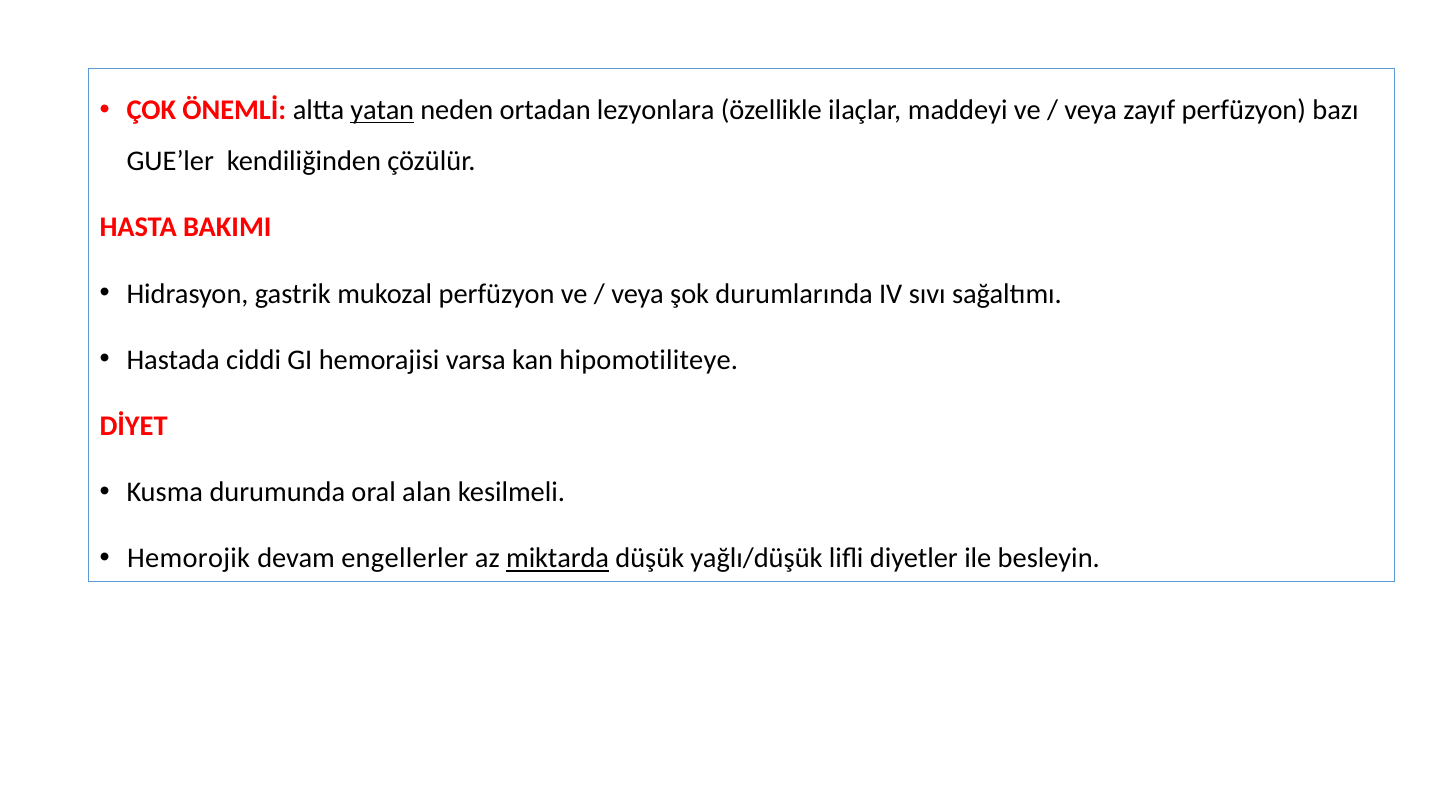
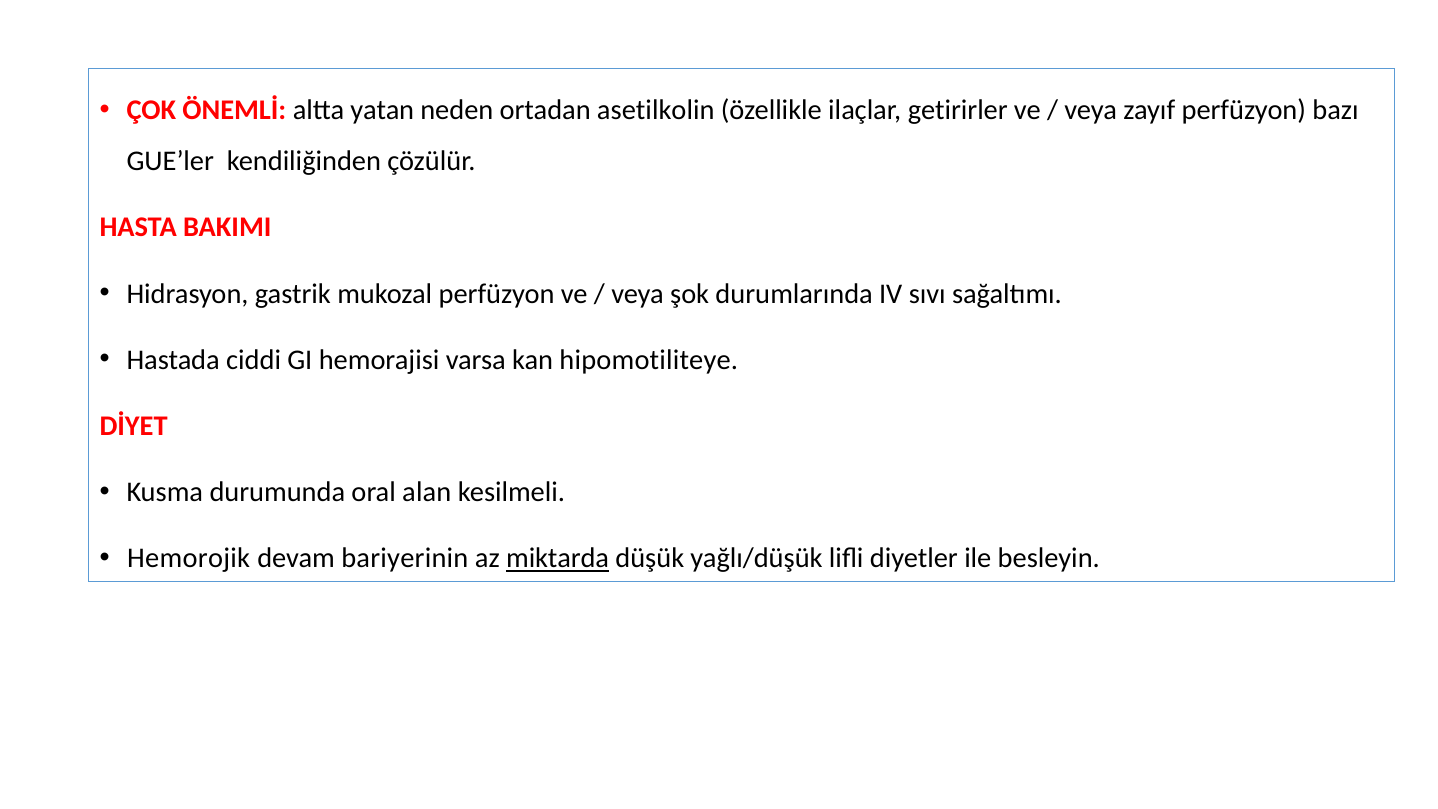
yatan underline: present -> none
lezyonlara: lezyonlara -> asetilkolin
maddeyi: maddeyi -> getirirler
engellerler: engellerler -> bariyerinin
